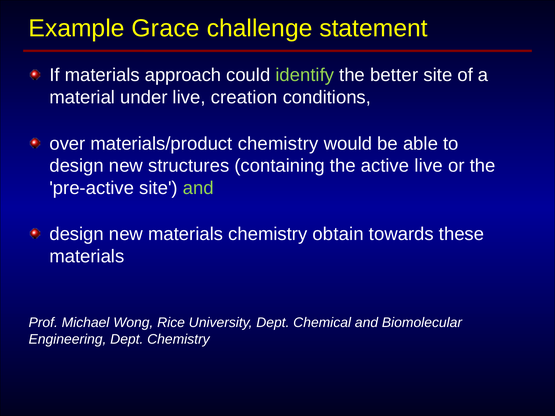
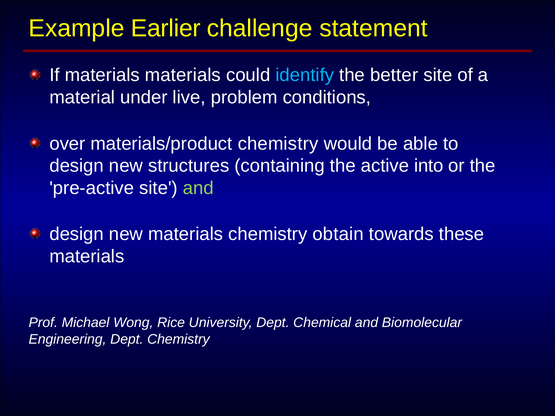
Grace: Grace -> Earlier
materials approach: approach -> materials
identify colour: light green -> light blue
creation: creation -> problem
active live: live -> into
